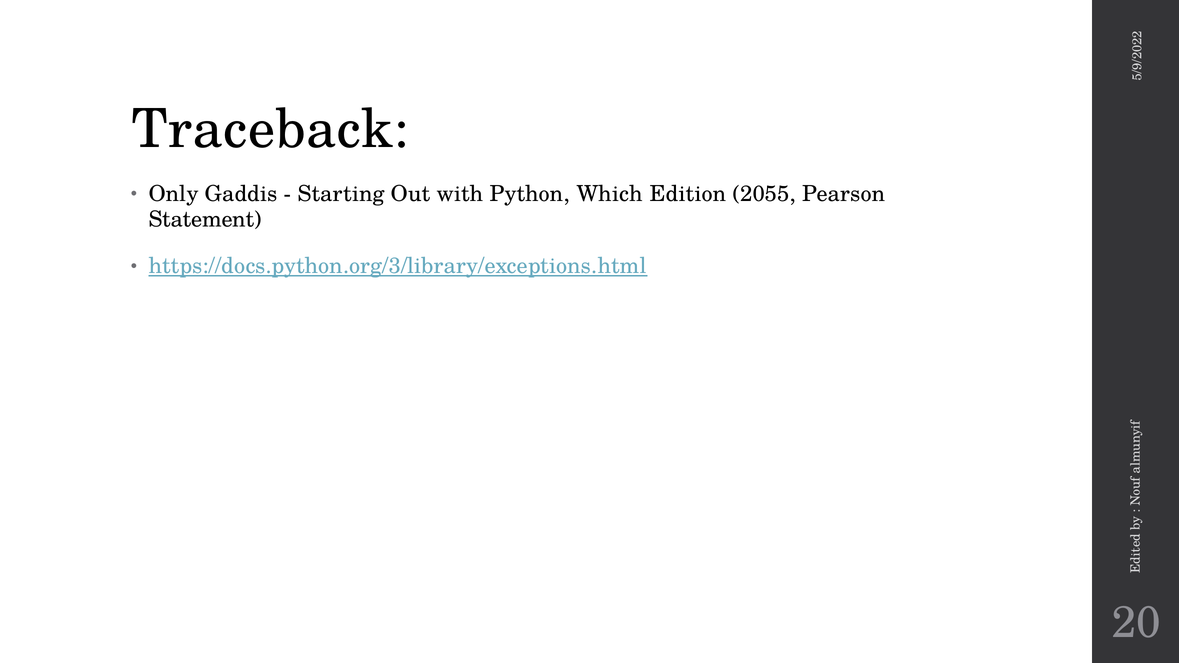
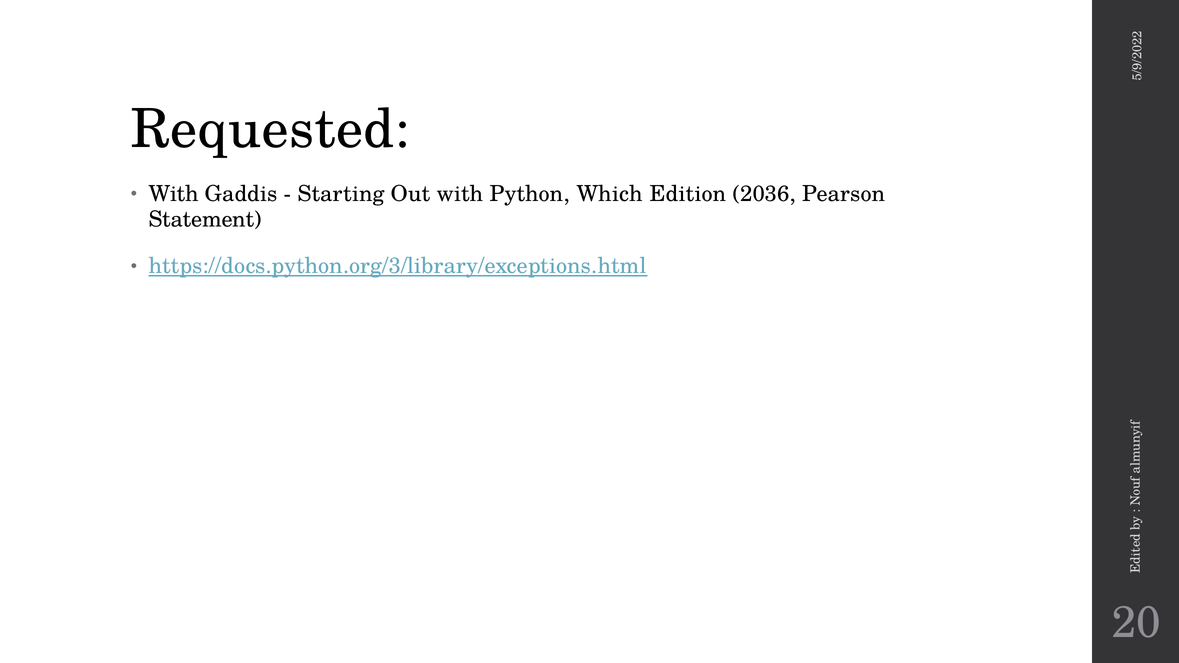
Traceback: Traceback -> Requested
Only at (173, 194): Only -> With
2055: 2055 -> 2036
